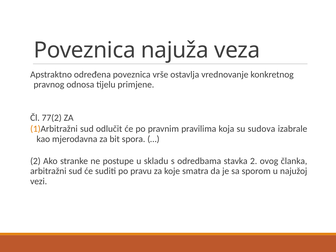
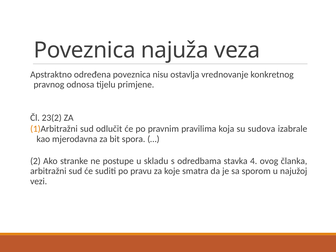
vrše: vrše -> nisu
77(2: 77(2 -> 23(2
stavka 2: 2 -> 4
